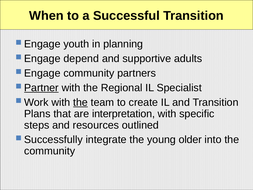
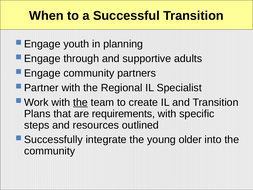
depend: depend -> through
Partner underline: present -> none
interpretation: interpretation -> requirements
